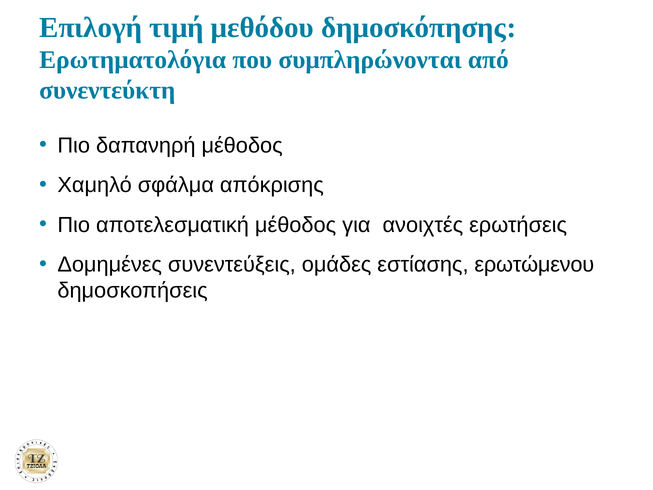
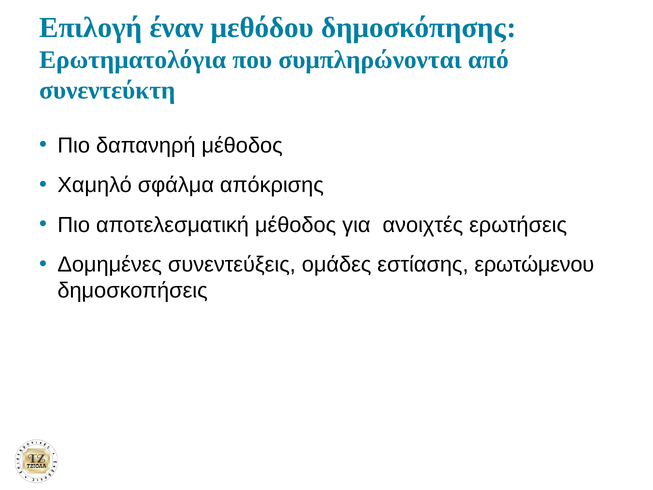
τιμή: τιμή -> έναν
